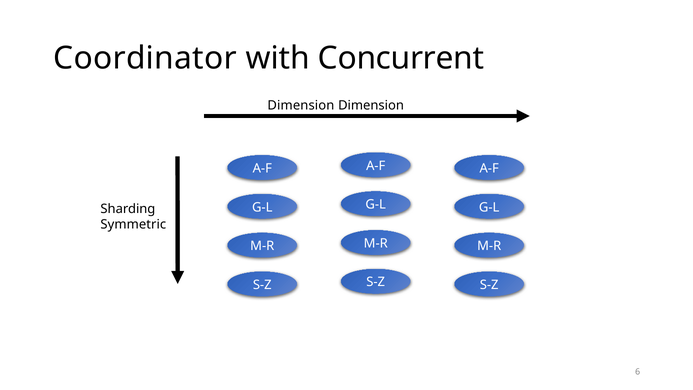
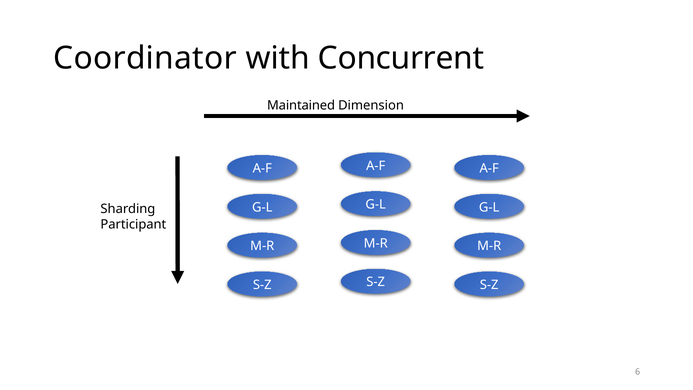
Dimension at (301, 106): Dimension -> Maintained
Symmetric: Symmetric -> Participant
